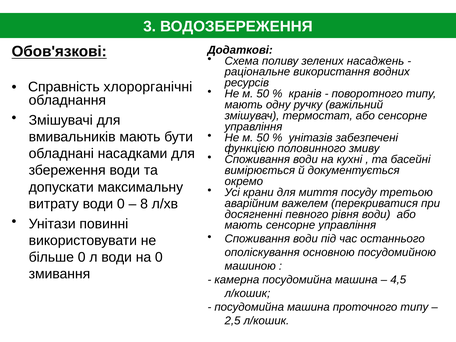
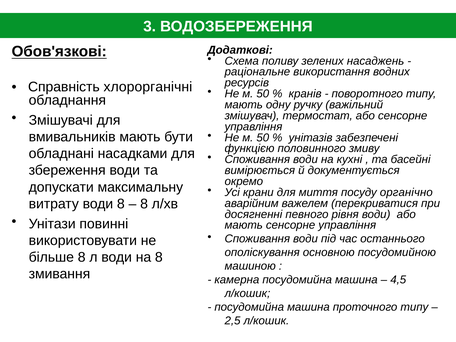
третьою: третьою -> органічно
води 0: 0 -> 8
більше 0: 0 -> 8
на 0: 0 -> 8
